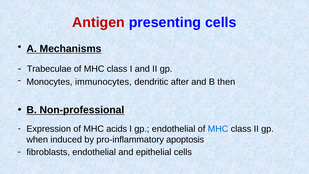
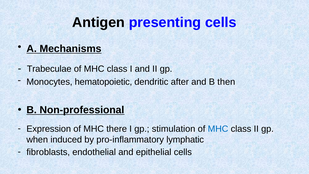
Antigen colour: red -> black
immunocytes: immunocytes -> hematopoietic
acids: acids -> there
gp endothelial: endothelial -> stimulation
apoptosis: apoptosis -> lymphatic
